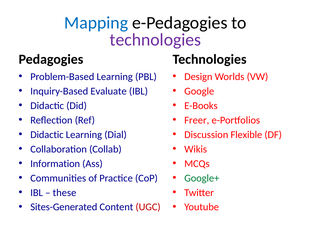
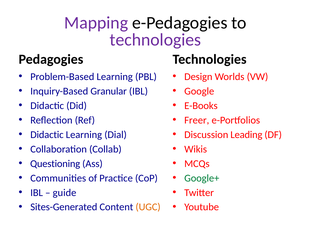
Mapping colour: blue -> purple
Evaluate: Evaluate -> Granular
Flexible: Flexible -> Leading
Information: Information -> Questioning
these: these -> guide
UGC colour: red -> orange
